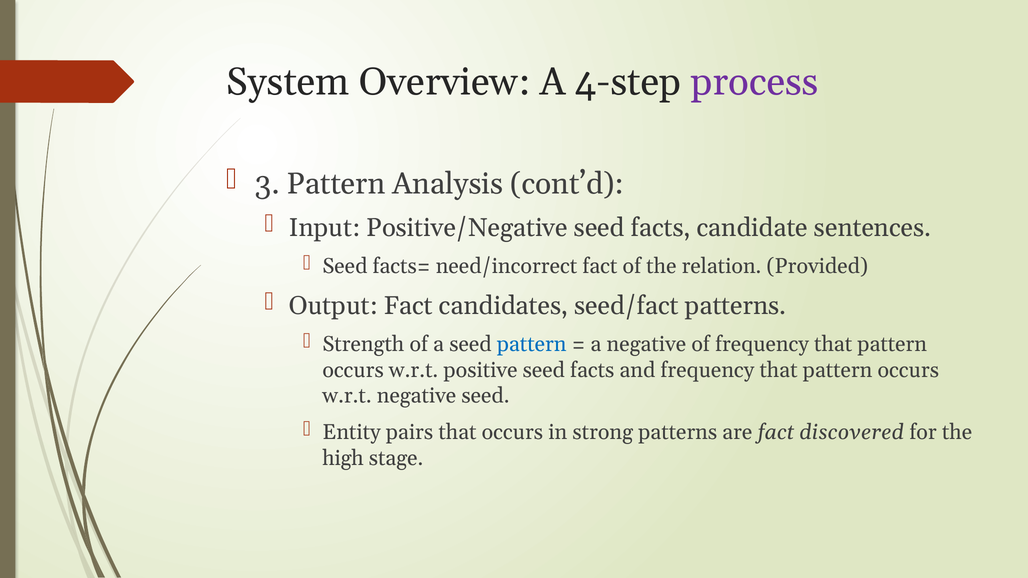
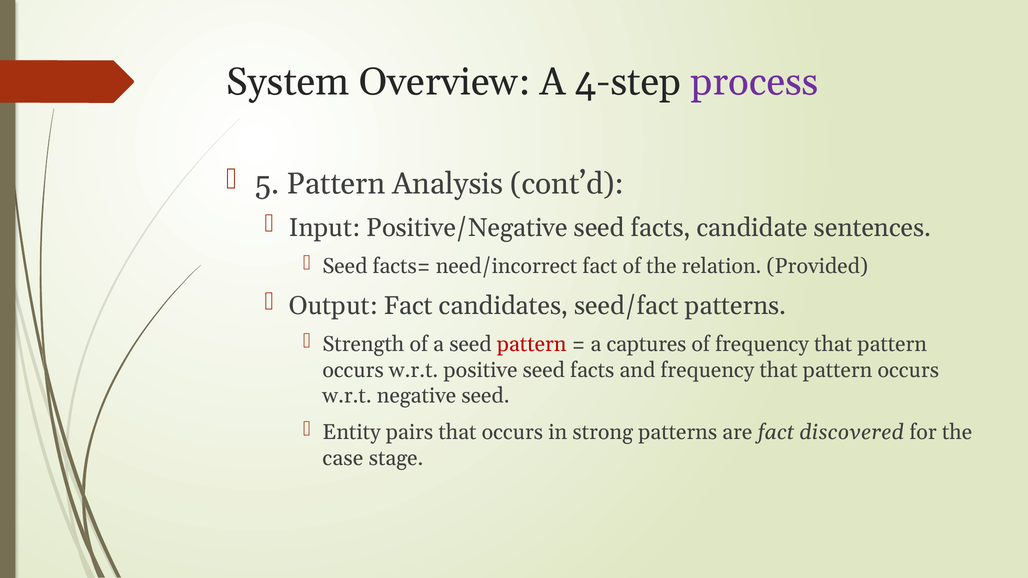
3: 3 -> 5
pattern at (532, 344) colour: blue -> red
a negative: negative -> captures
high: high -> case
